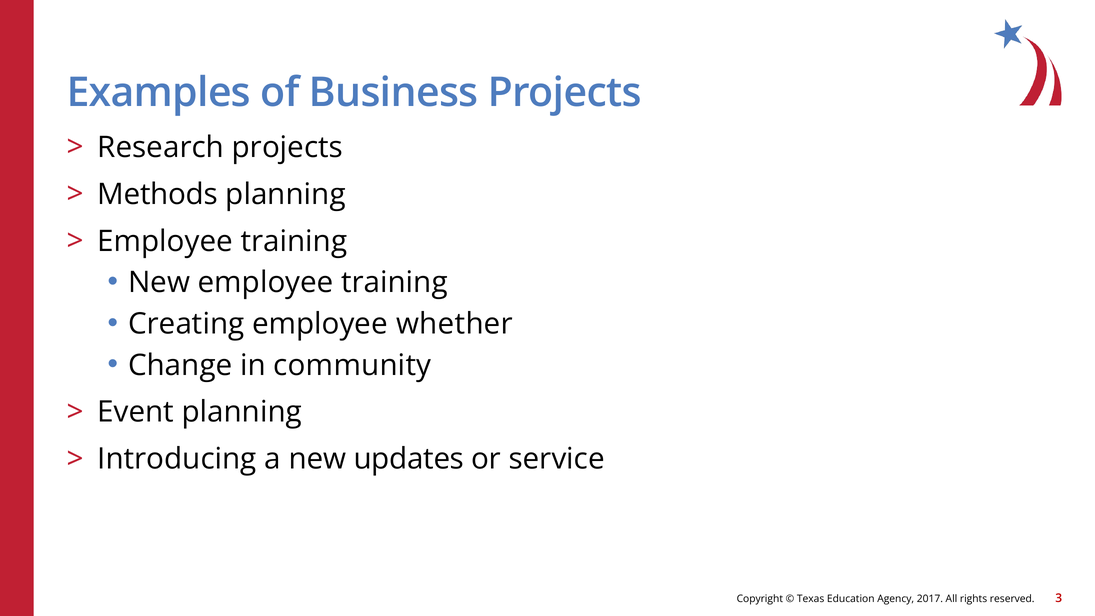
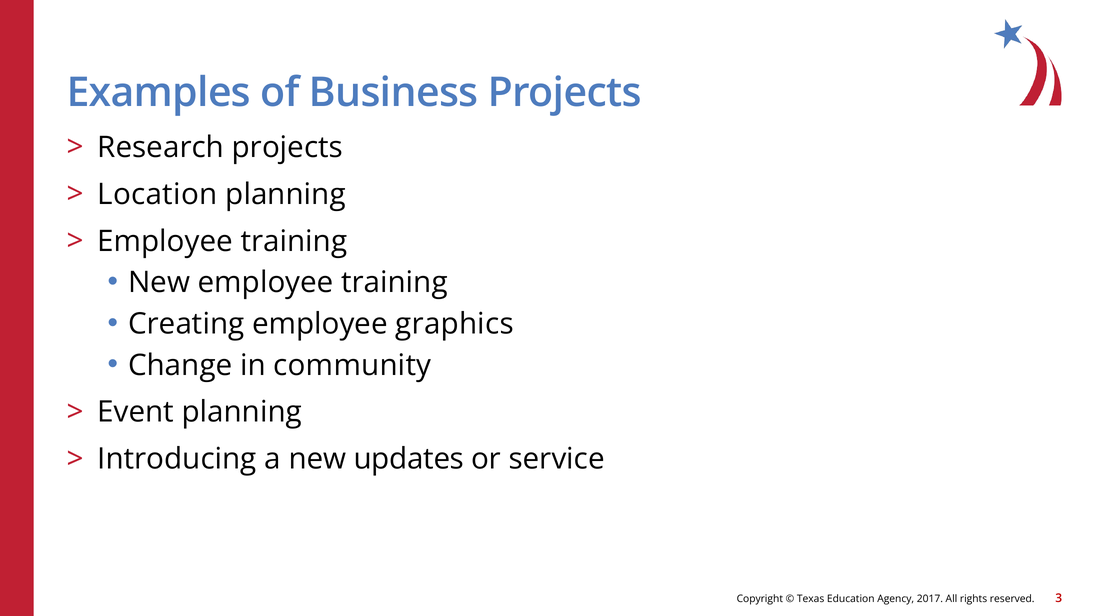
Methods: Methods -> Location
whether: whether -> graphics
